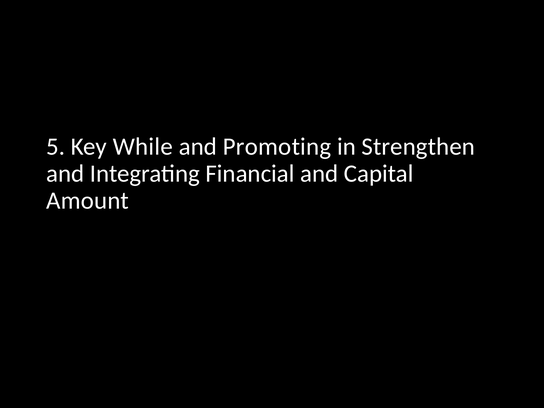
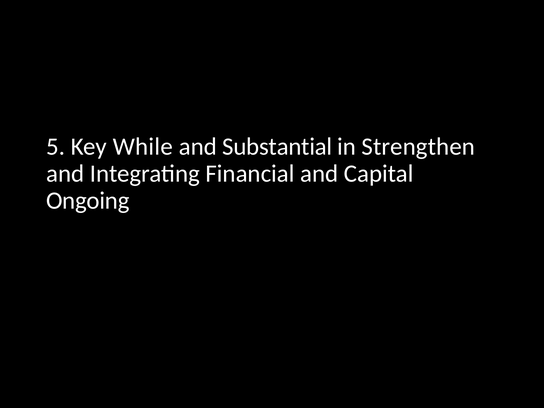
Promoting: Promoting -> Substantial
Amount: Amount -> Ongoing
